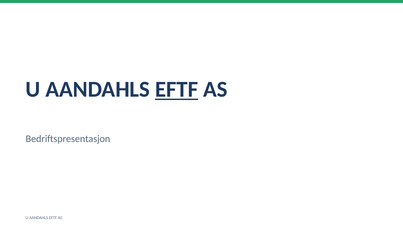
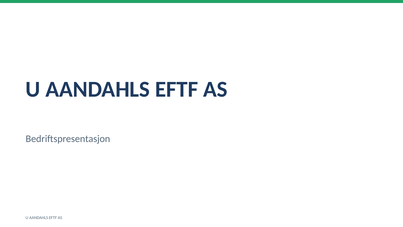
EFTF at (177, 89) underline: present -> none
